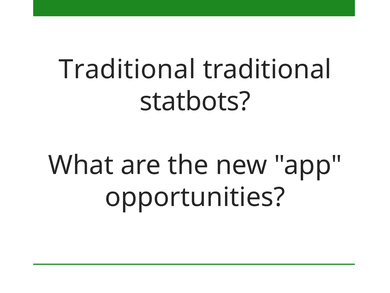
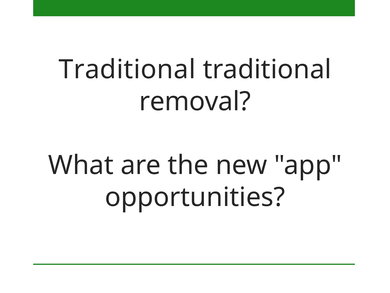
statbots: statbots -> removal
